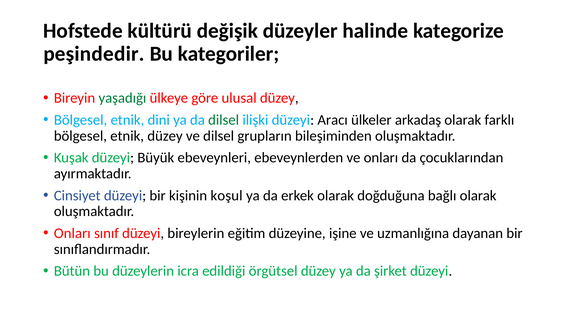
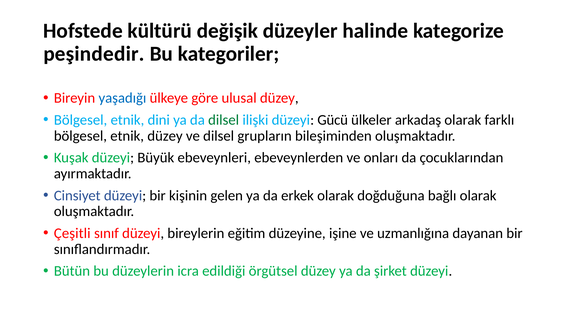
yaşadığı colour: green -> blue
Aracı: Aracı -> Gücü
koşul: koşul -> gelen
Onları at (72, 233): Onları -> Çeşitli
